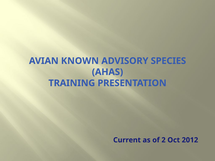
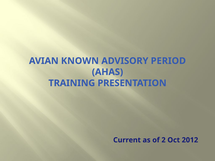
SPECIES: SPECIES -> PERIOD
